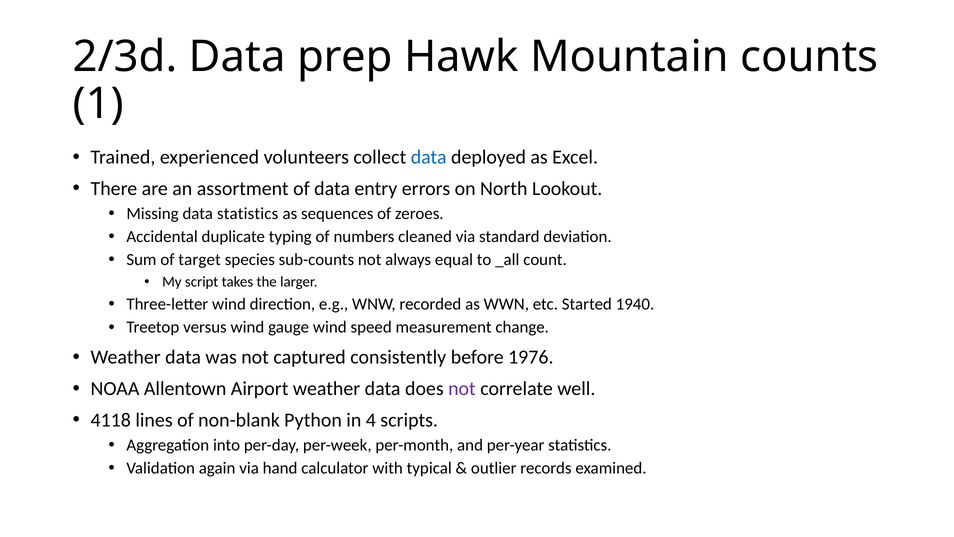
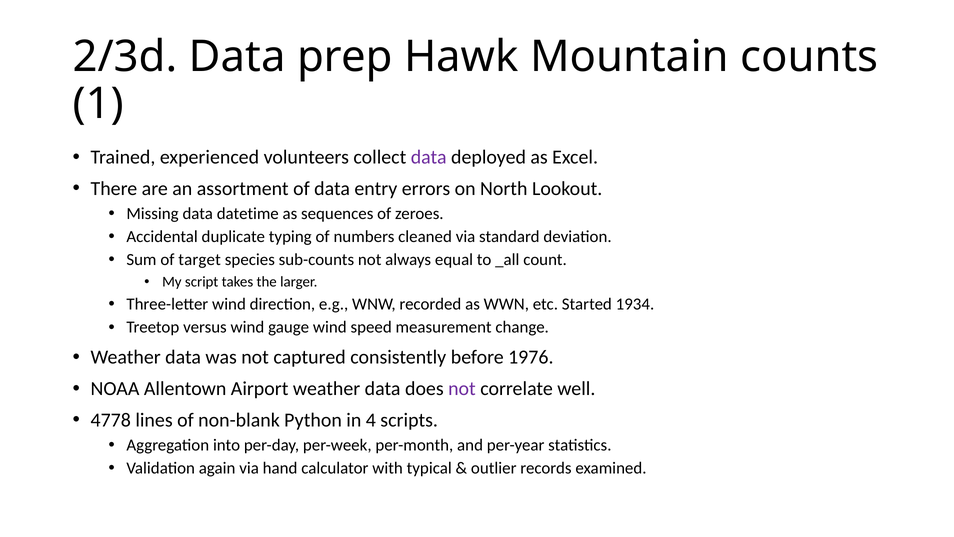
data at (429, 157) colour: blue -> purple
data statistics: statistics -> datetime
1940: 1940 -> 1934
4118: 4118 -> 4778
